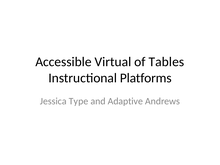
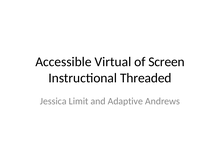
Tables: Tables -> Screen
Platforms: Platforms -> Threaded
Type: Type -> Limit
